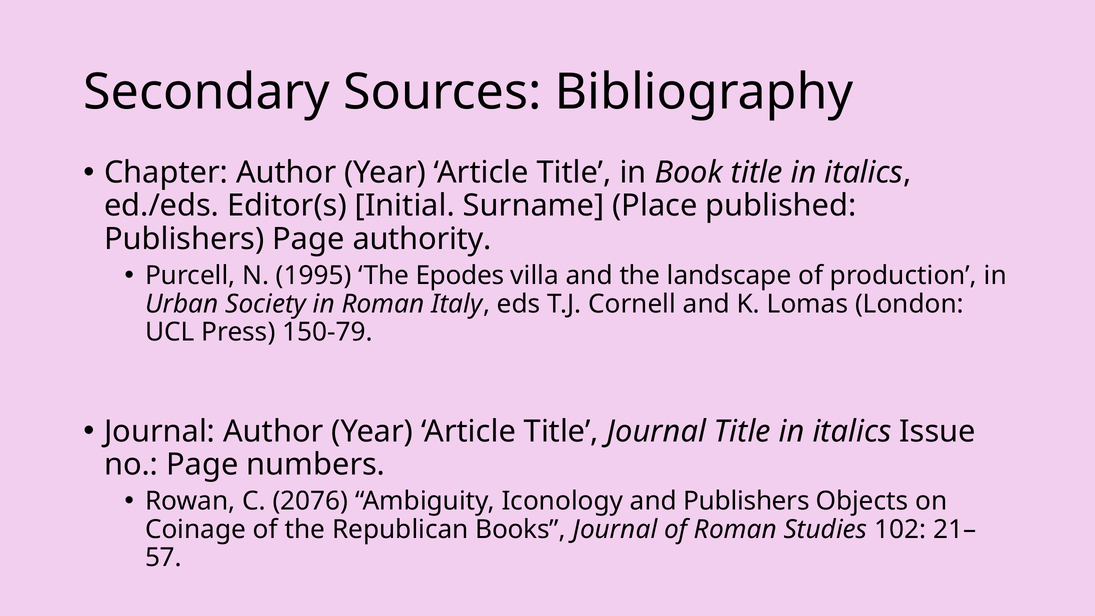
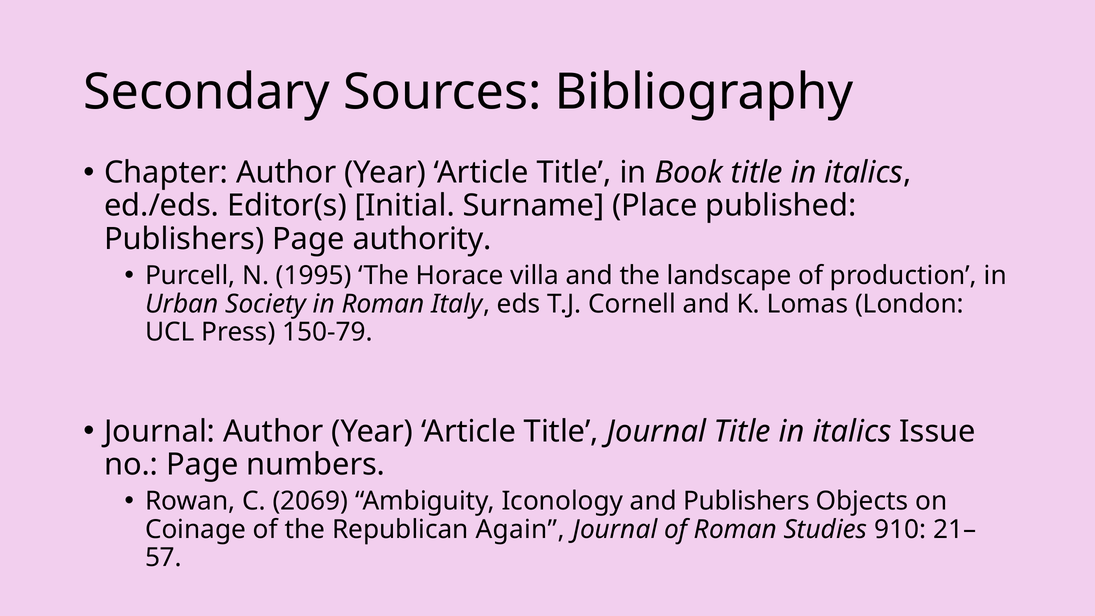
Epodes: Epodes -> Horace
2076: 2076 -> 2069
Books: Books -> Again
102: 102 -> 910
